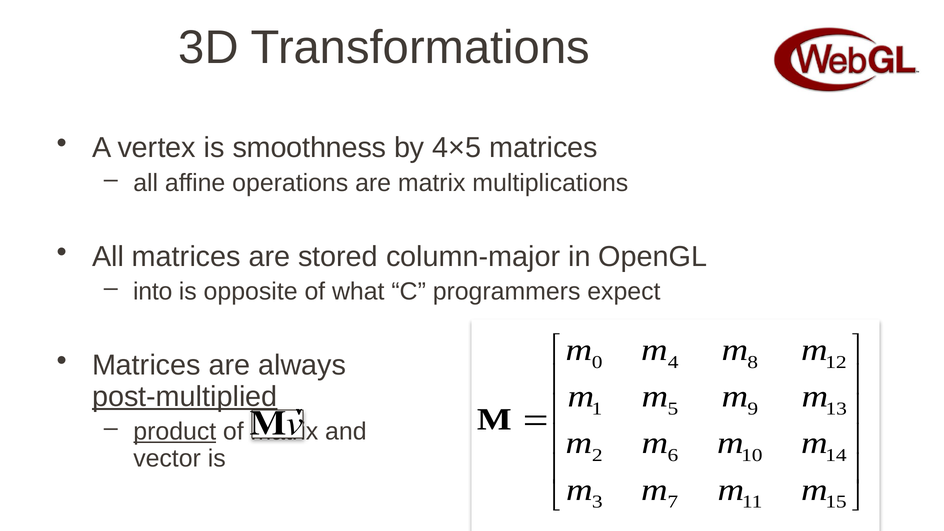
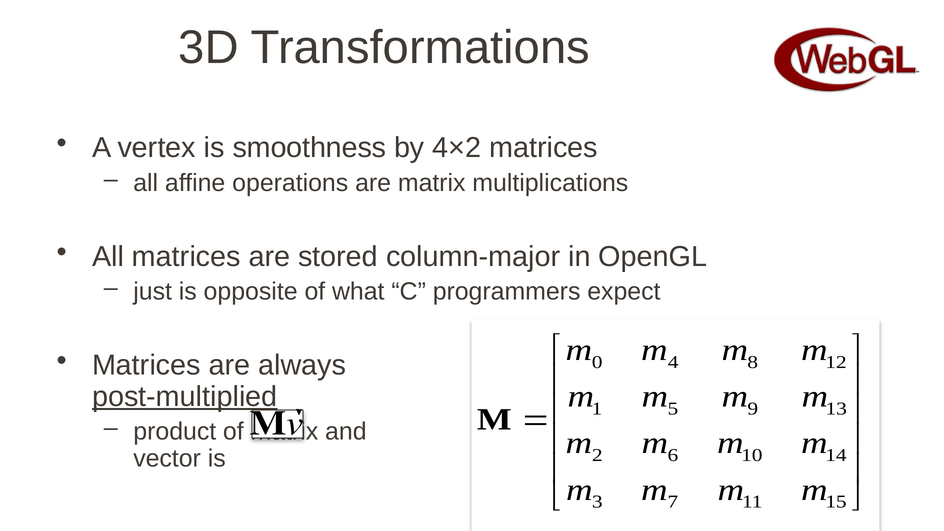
4×5: 4×5 -> 4×2
into: into -> just
product underline: present -> none
